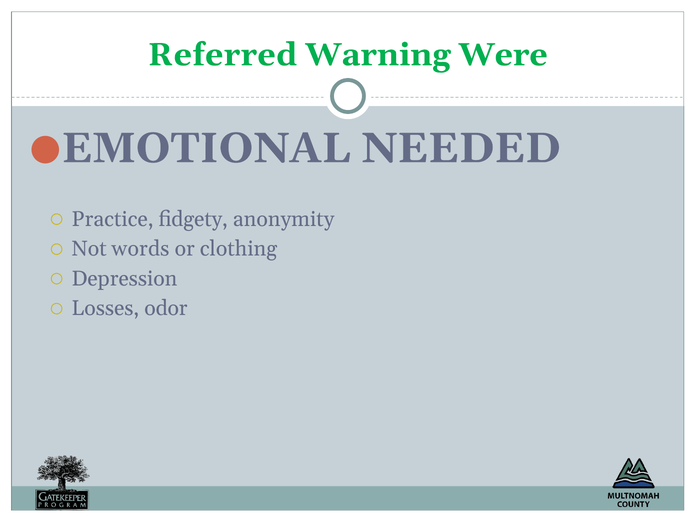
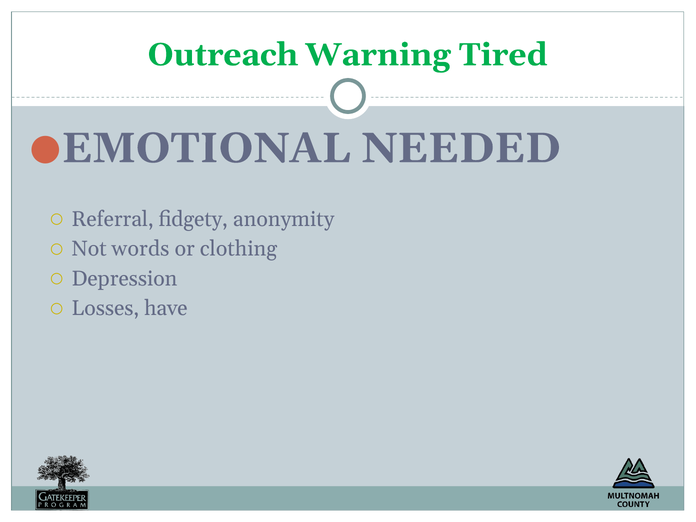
Referred: Referred -> Outreach
Were: Were -> Tired
Practice: Practice -> Referral
odor: odor -> have
